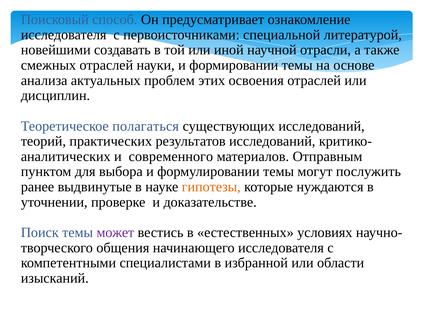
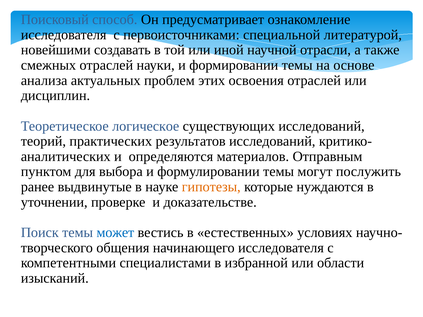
полагаться: полагаться -> логическое
современного: современного -> определяются
может colour: purple -> blue
